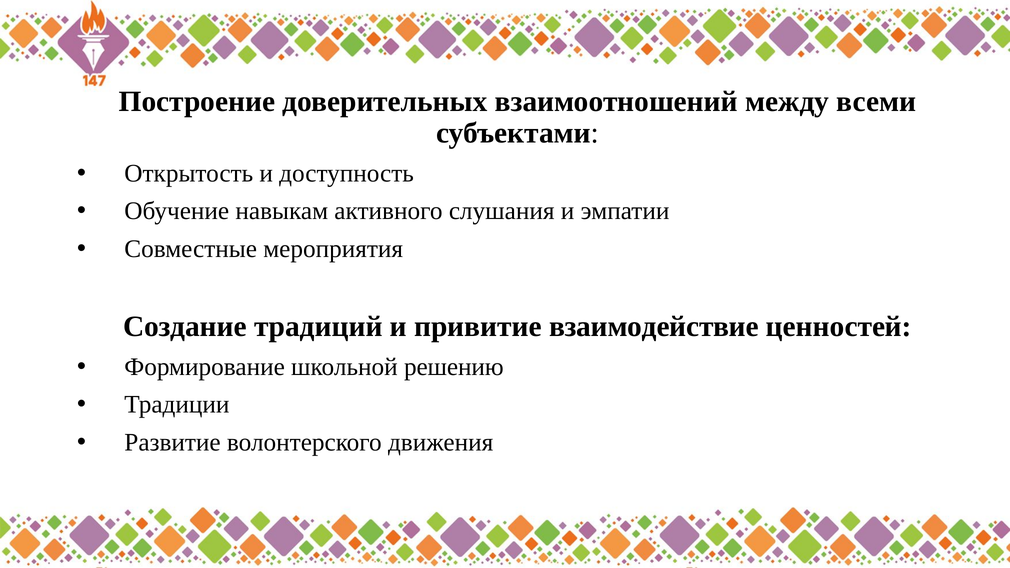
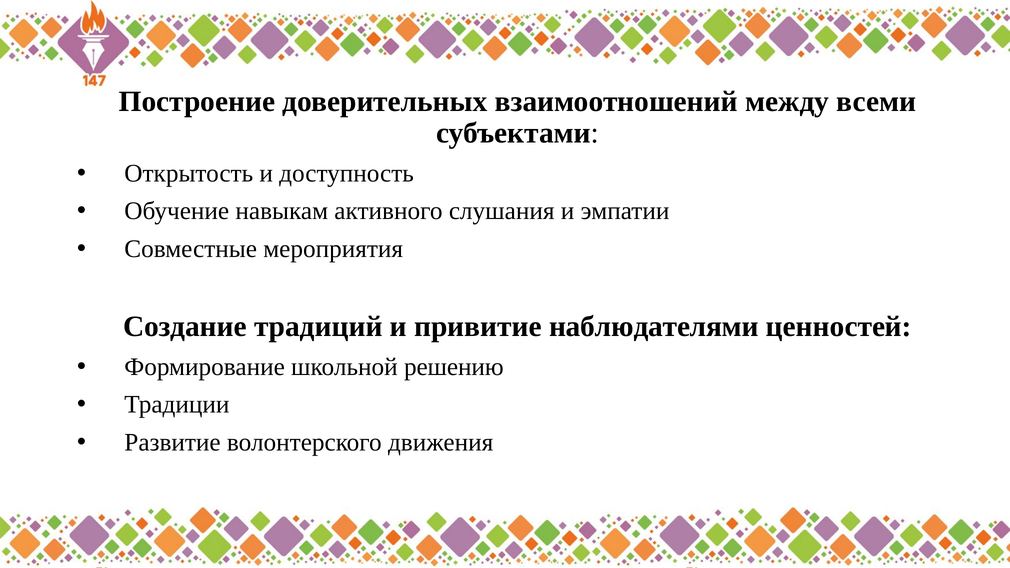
взаимодействие: взаимодействие -> наблюдателями
